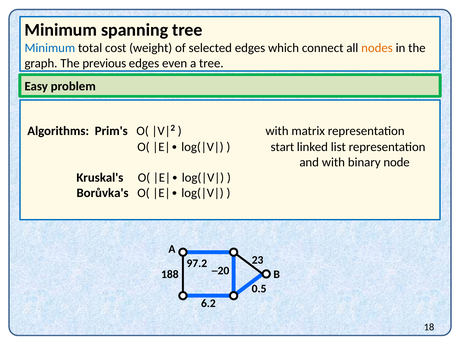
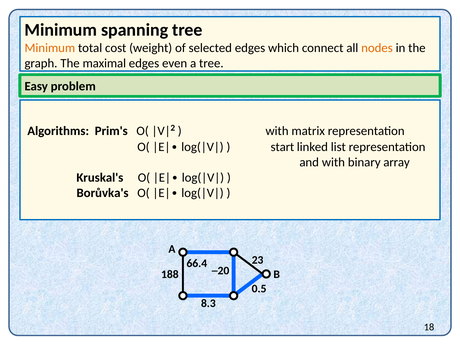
Minimum at (50, 48) colour: blue -> orange
previous: previous -> maximal
node: node -> array
97.2: 97.2 -> 66.4
6.2: 6.2 -> 8.3
